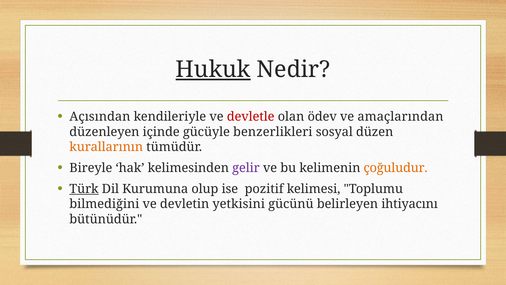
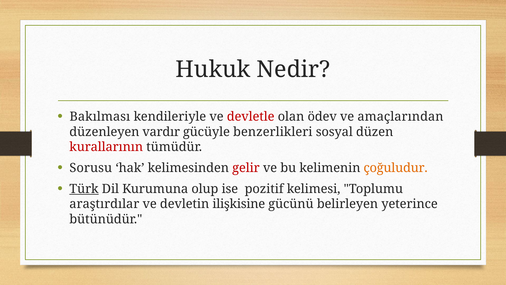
Hukuk underline: present -> none
Açısından: Açısından -> Bakılması
içinde: içinde -> vardır
kurallarının colour: orange -> red
Bireyle: Bireyle -> Sorusu
gelir colour: purple -> red
bilmediğini: bilmediğini -> araştırdılar
yetkisini: yetkisini -> ilişkisine
ihtiyacını: ihtiyacını -> yeterince
